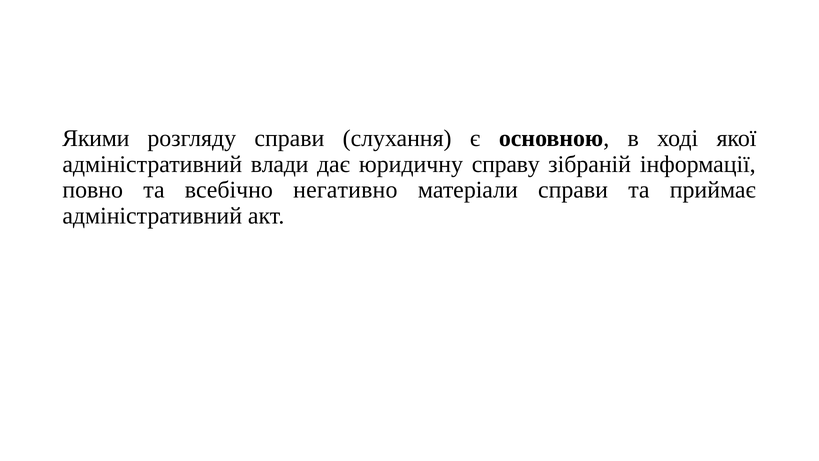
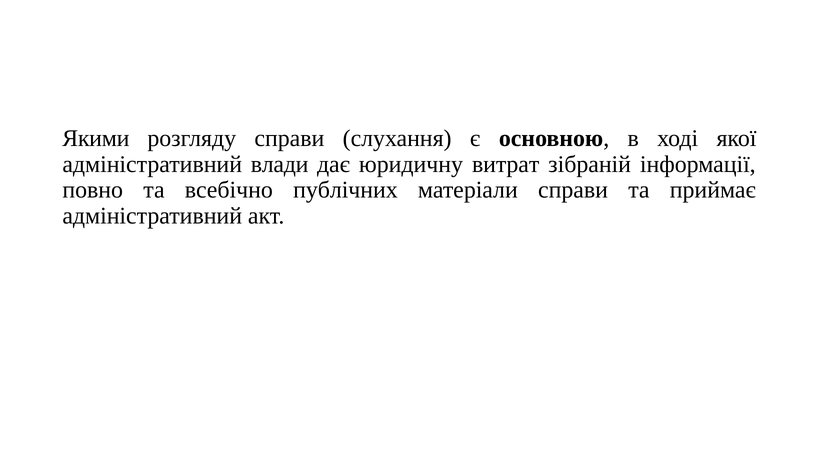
справу: справу -> витрат
негативно: негативно -> публічних
